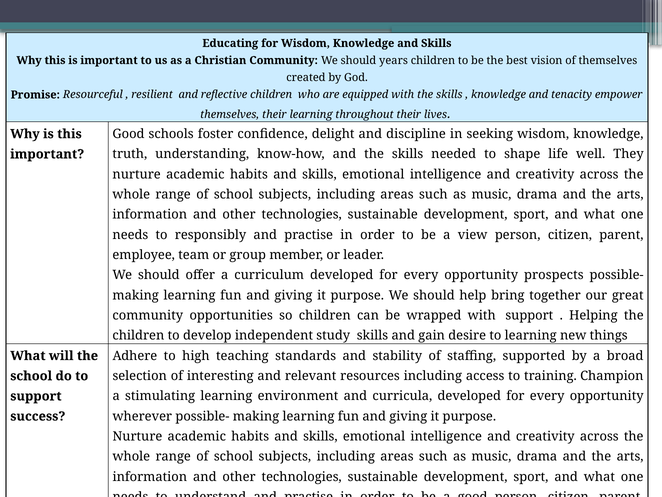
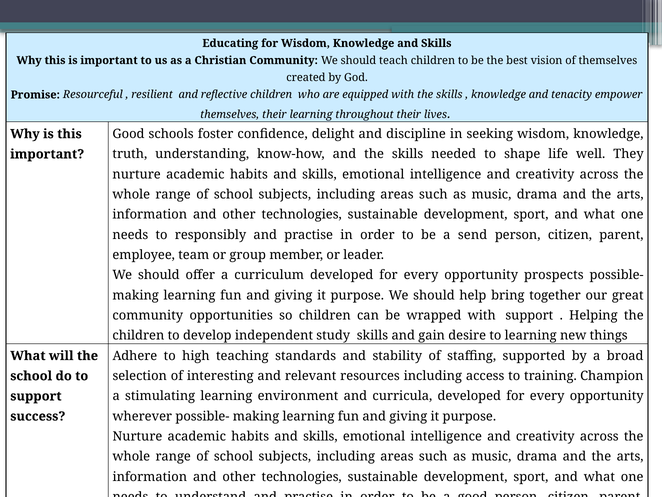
should years: years -> teach
view: view -> send
